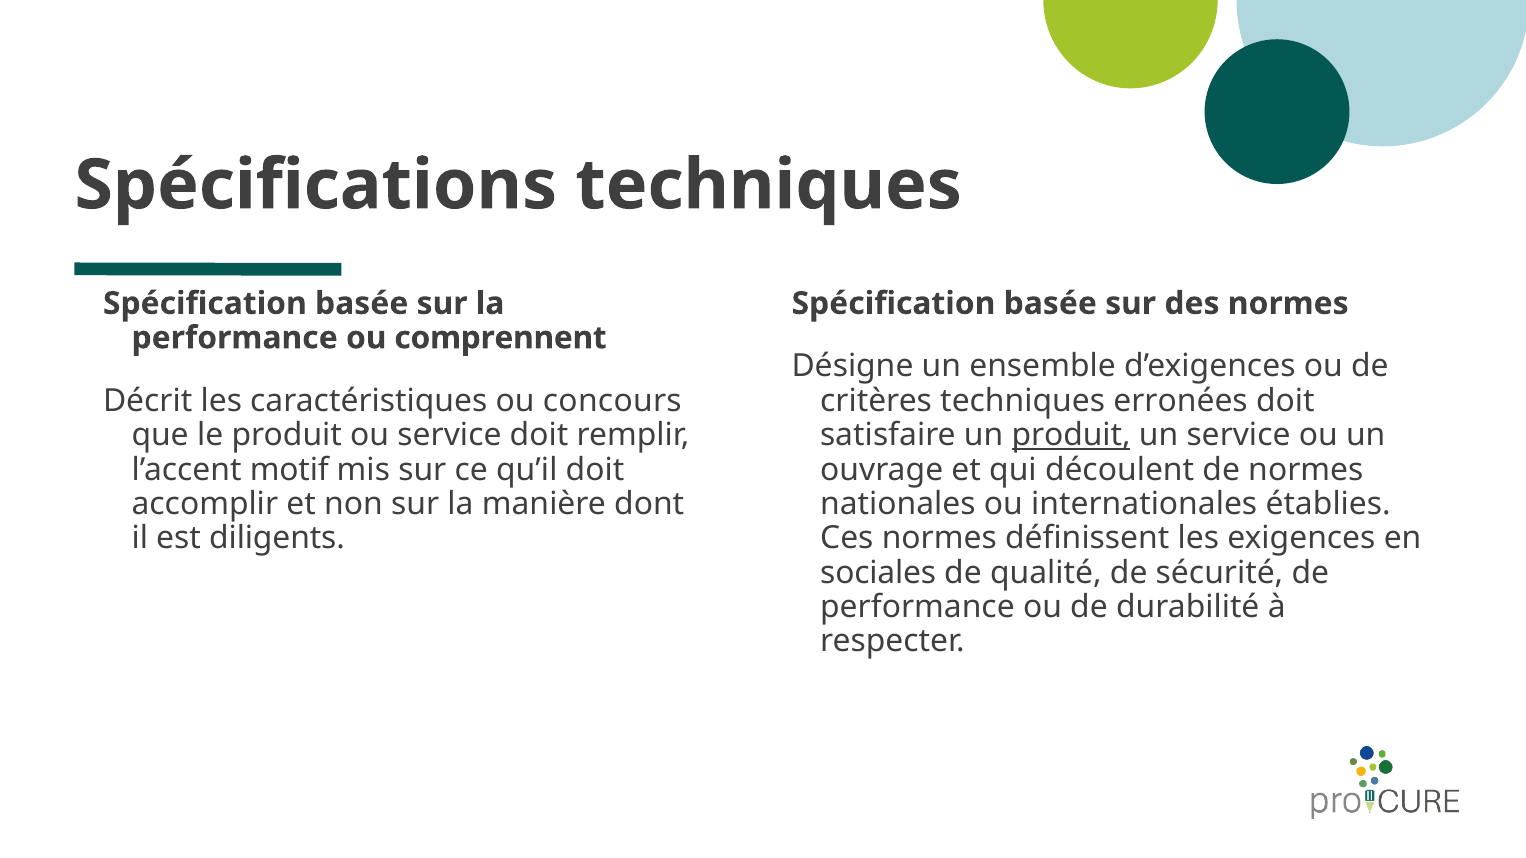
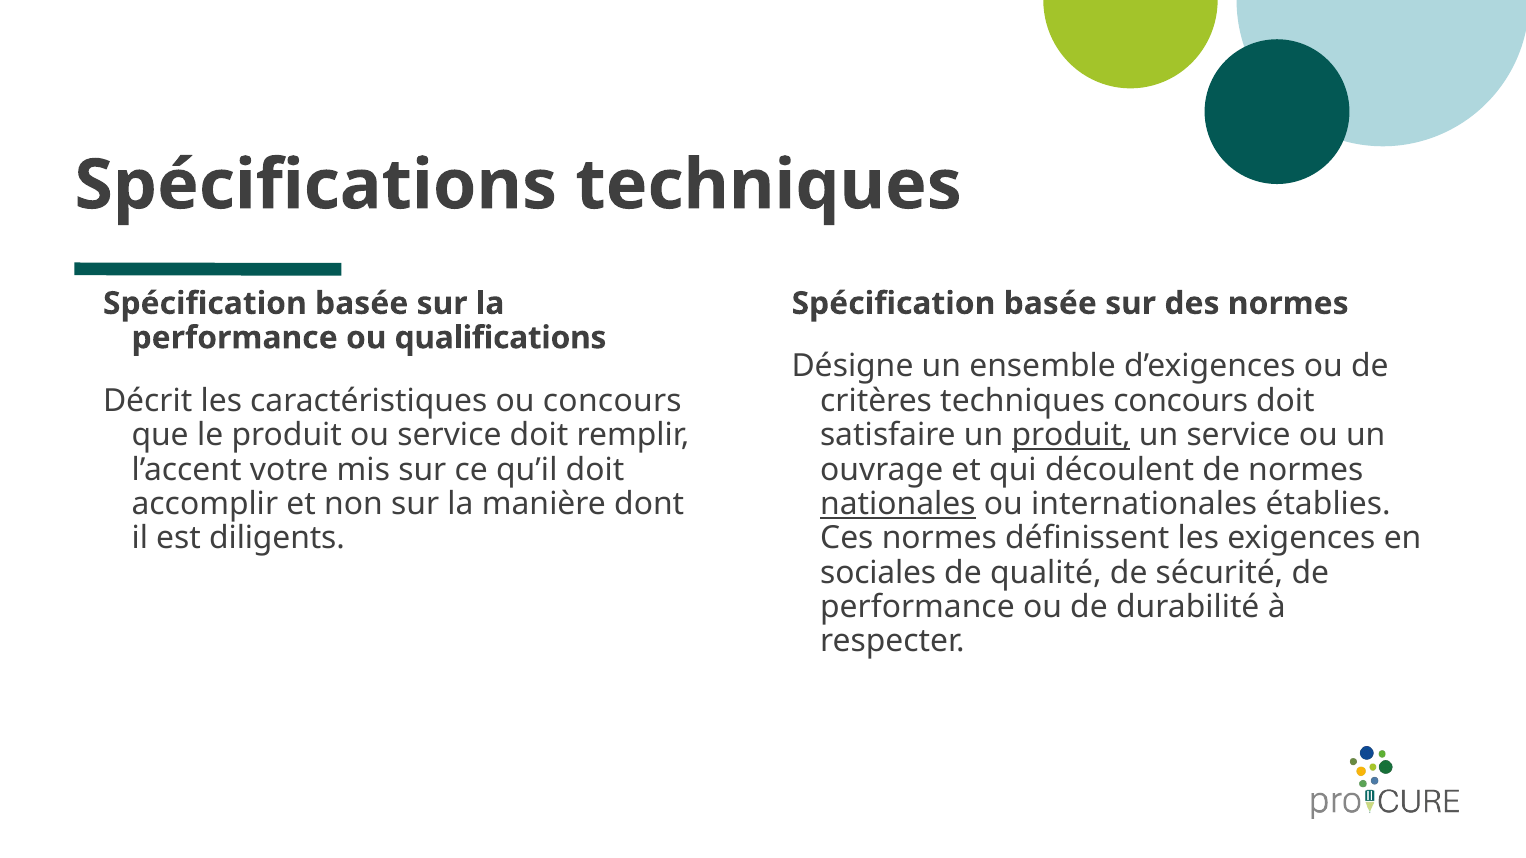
comprennent: comprennent -> qualifications
techniques erronées: erronées -> concours
motif: motif -> votre
nationales underline: none -> present
